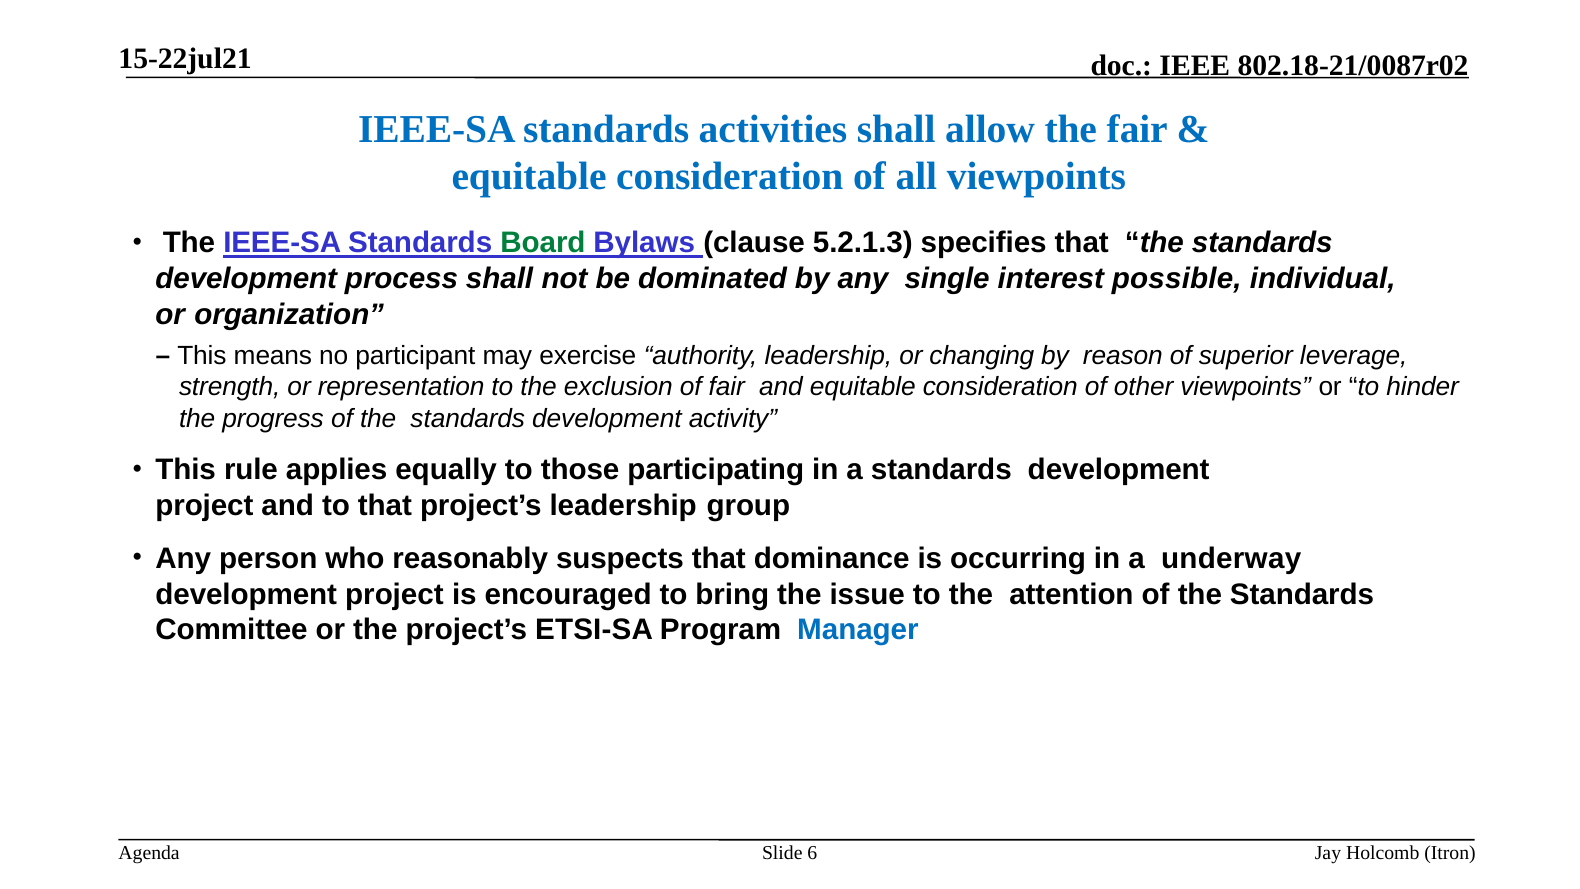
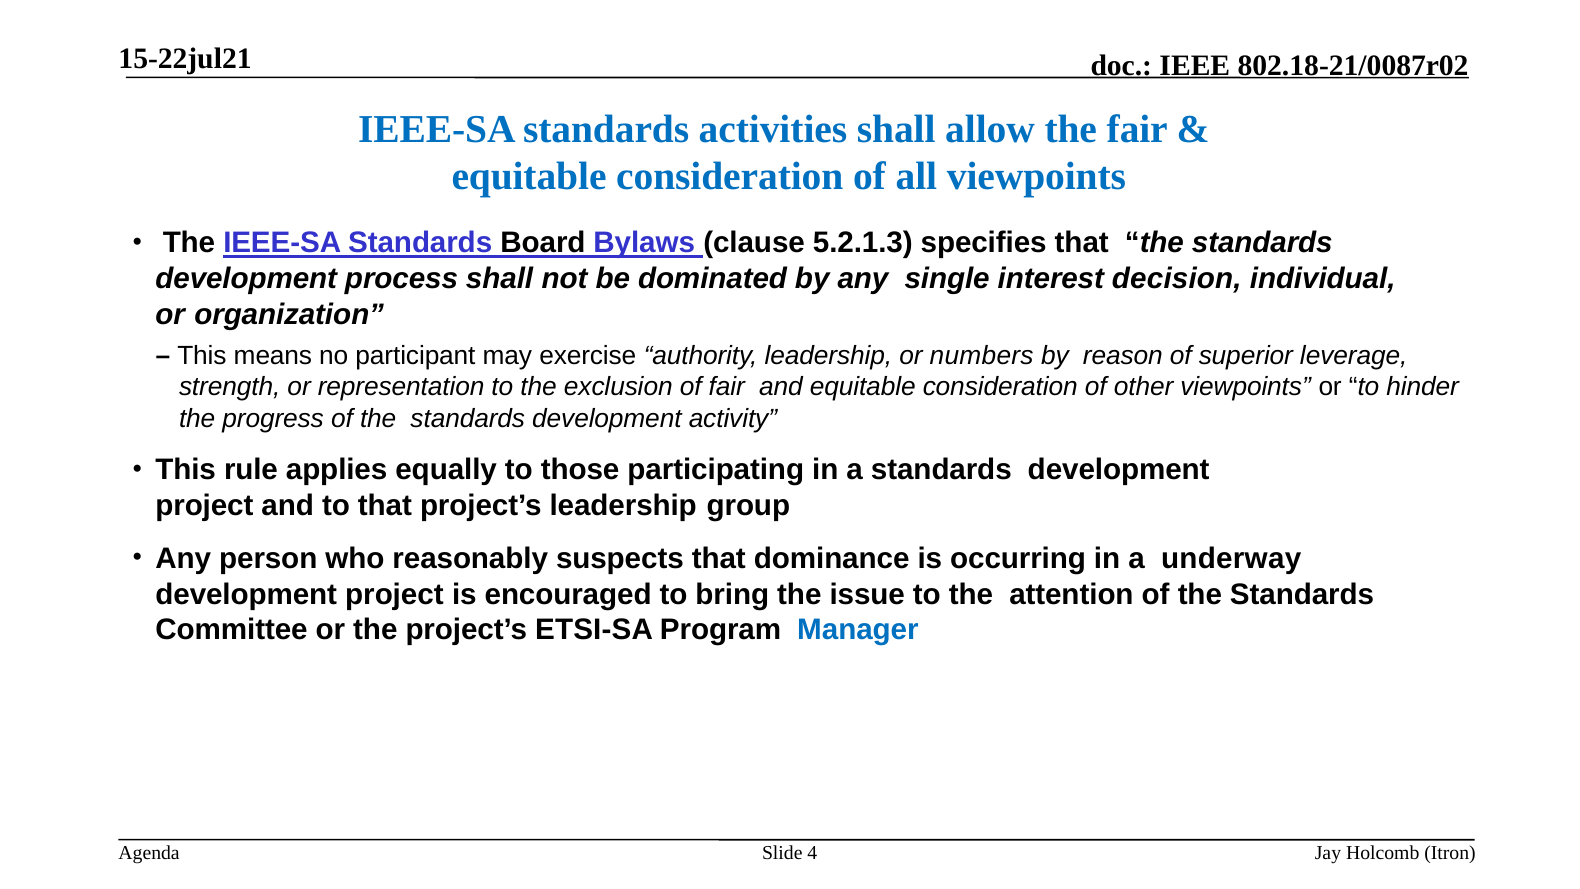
Board colour: green -> black
possible: possible -> decision
changing: changing -> numbers
6: 6 -> 4
